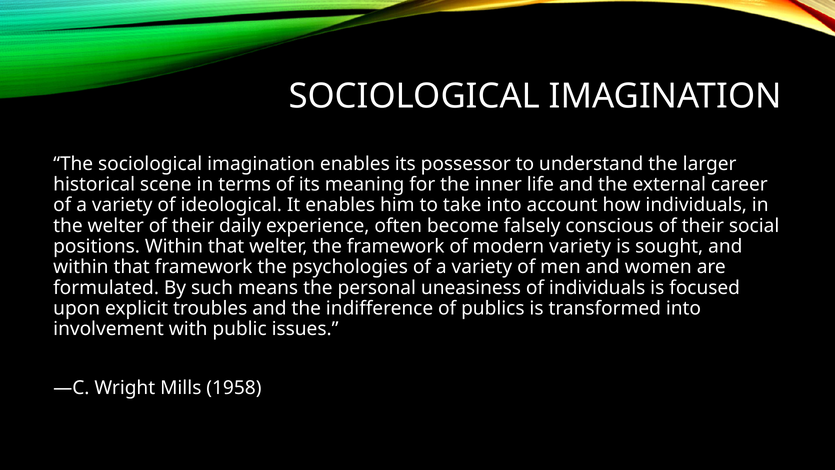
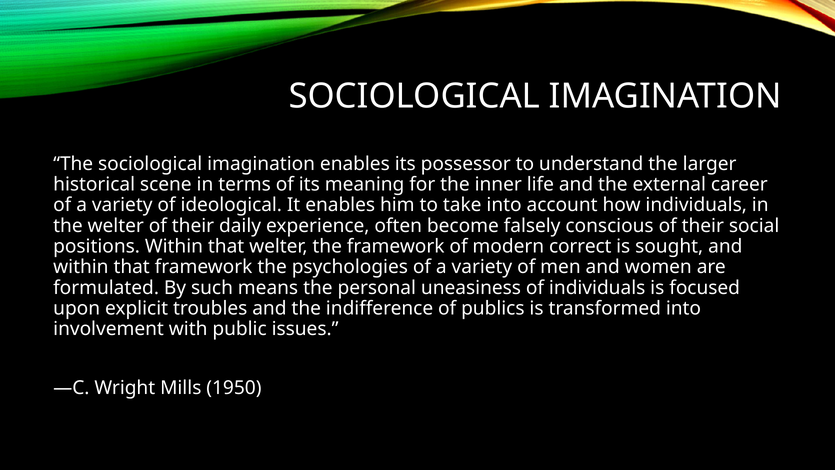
modern variety: variety -> correct
1958: 1958 -> 1950
